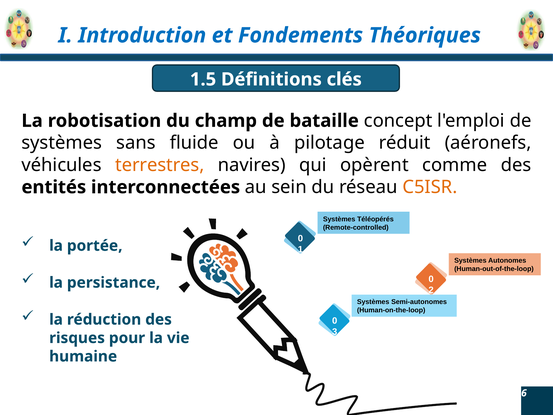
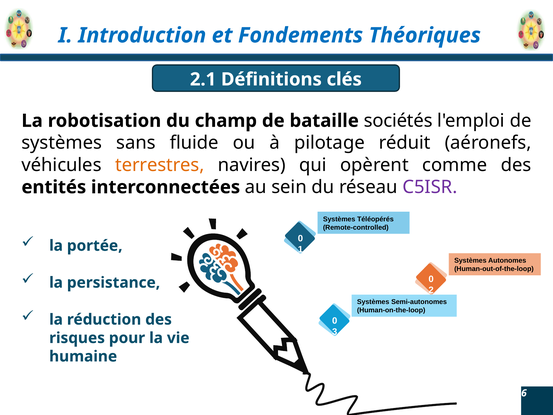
1.5: 1.5 -> 2.1
concept: concept -> sociétés
C5ISR colour: orange -> purple
